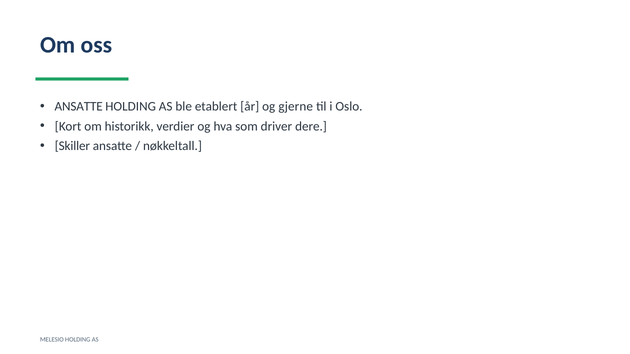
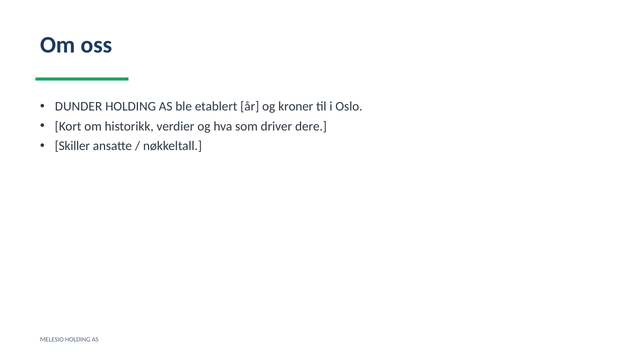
ANSATTE at (79, 107): ANSATTE -> DUNDER
gjerne: gjerne -> kroner
